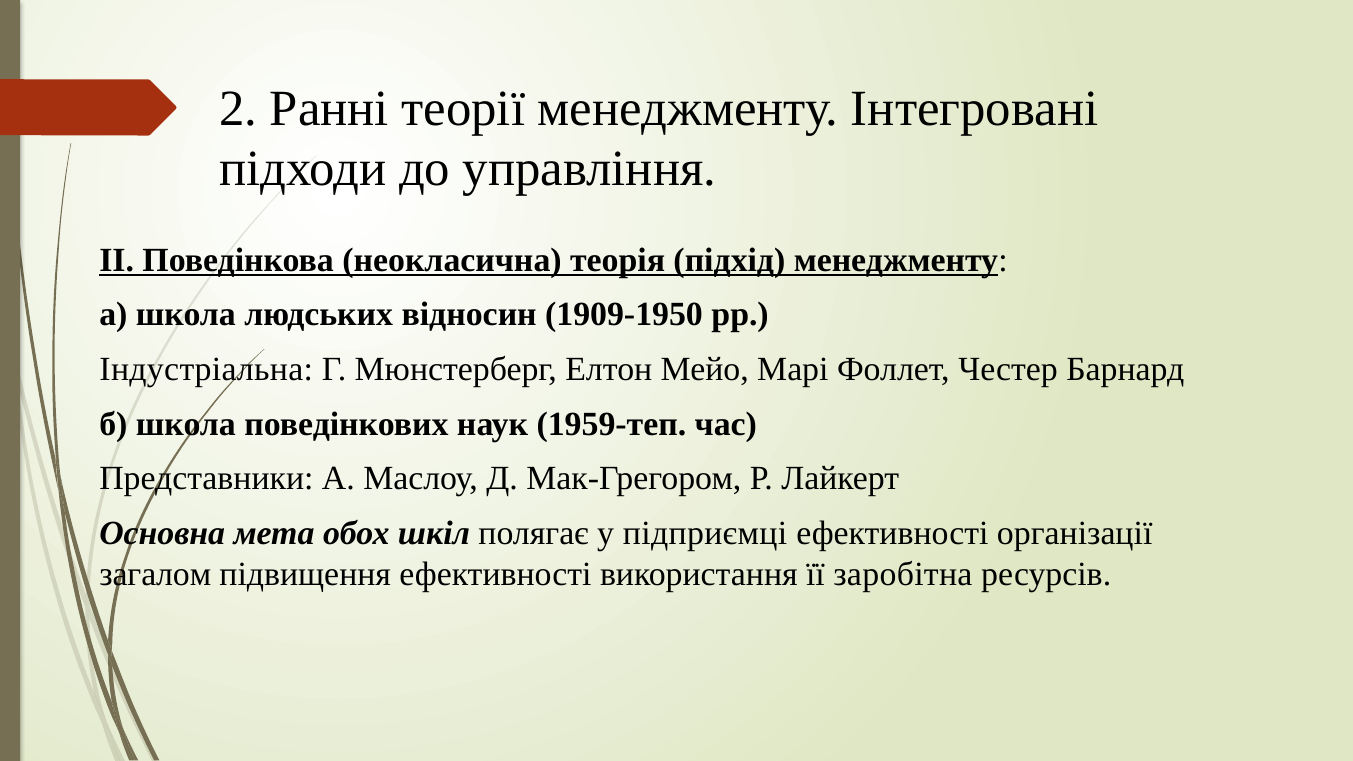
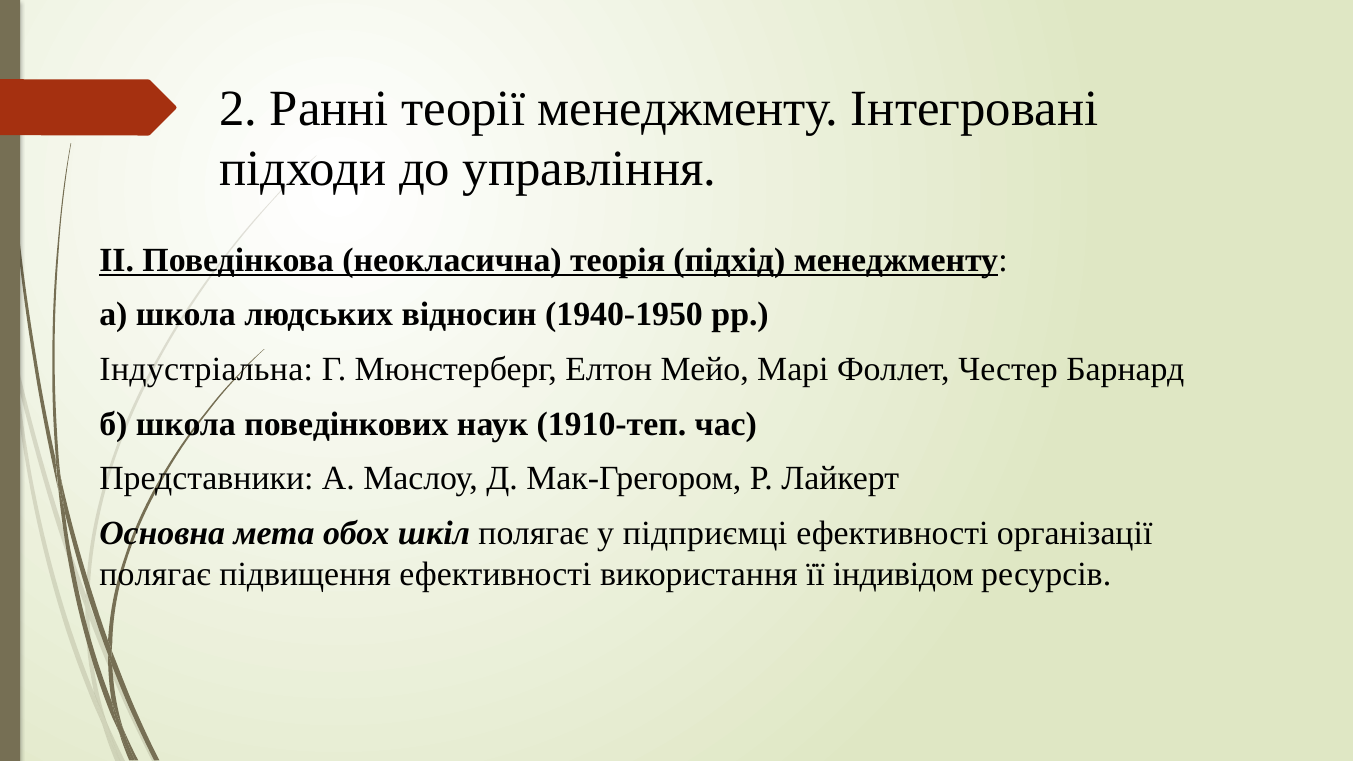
1909-1950: 1909-1950 -> 1940-1950
1959-теп: 1959-теп -> 1910-теп
загалом at (155, 574): загалом -> полягає
заробітна: заробітна -> індивідом
